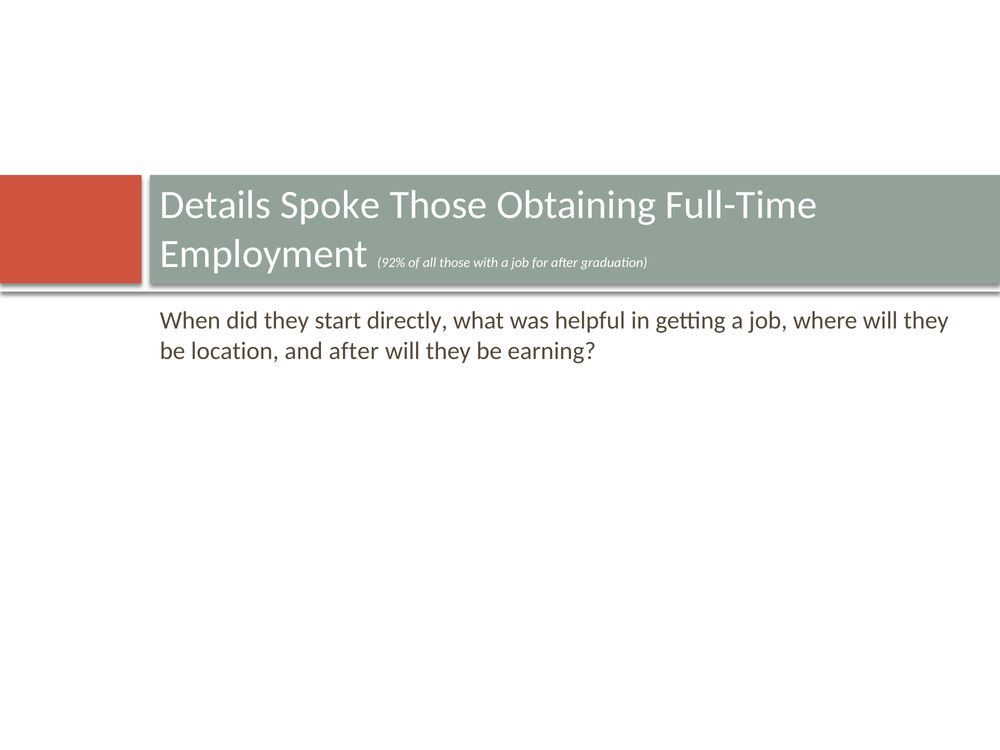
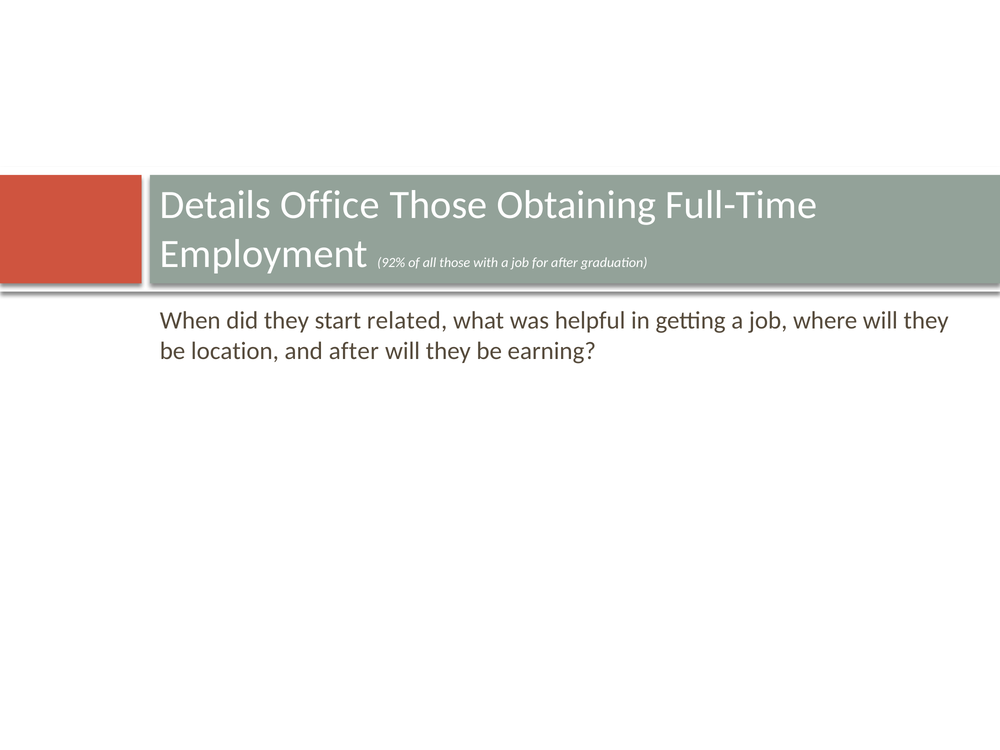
Spoke: Spoke -> Office
directly: directly -> related
